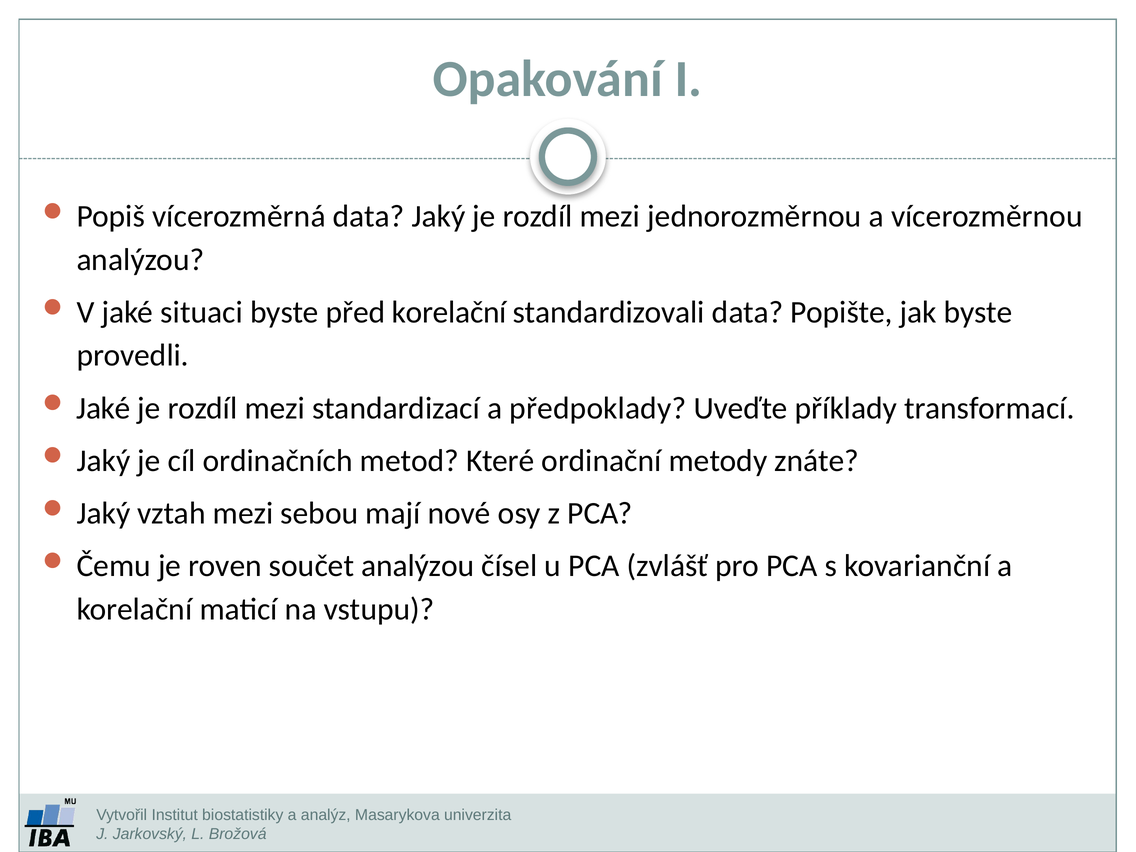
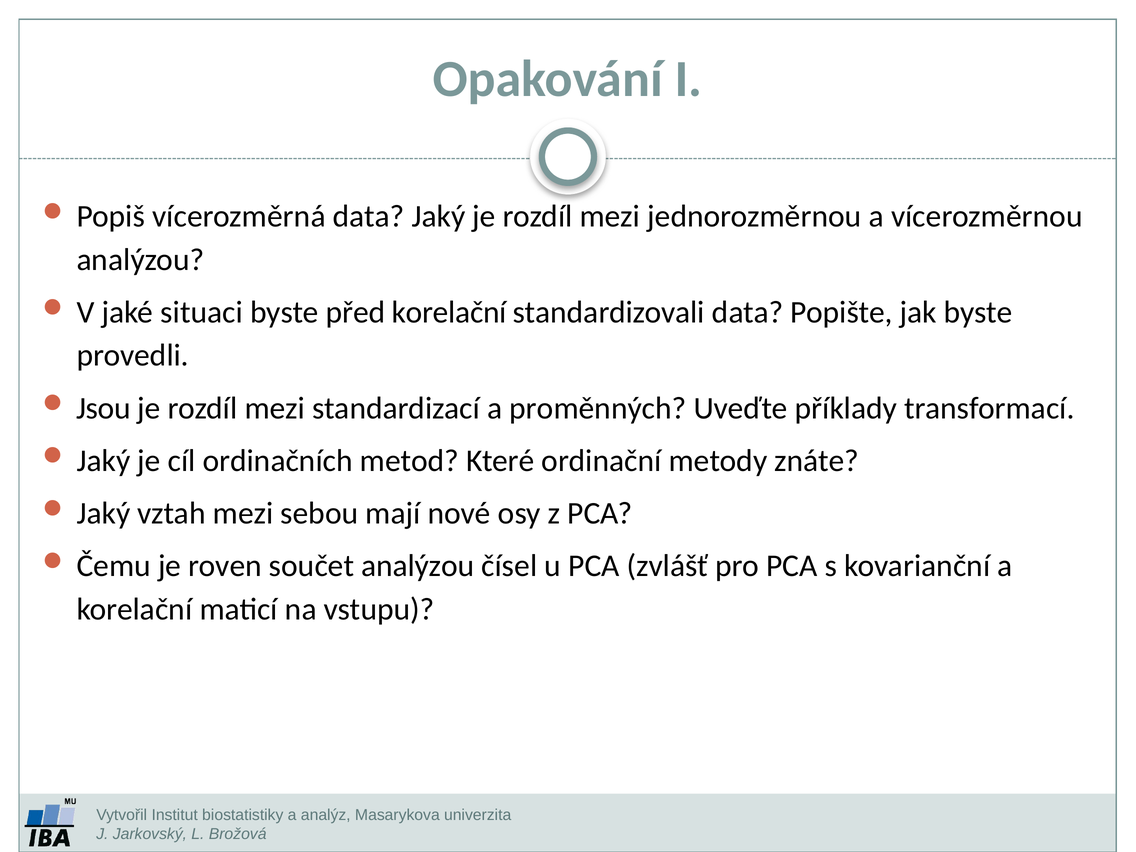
Jaké at (104, 408): Jaké -> Jsou
předpoklady: předpoklady -> proměnných
